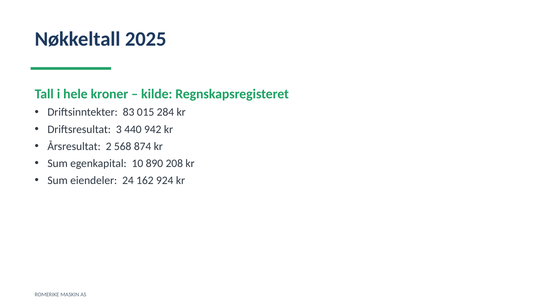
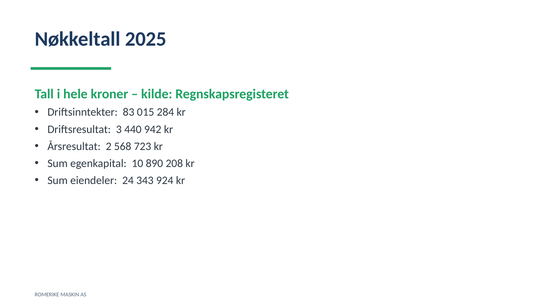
874: 874 -> 723
162: 162 -> 343
